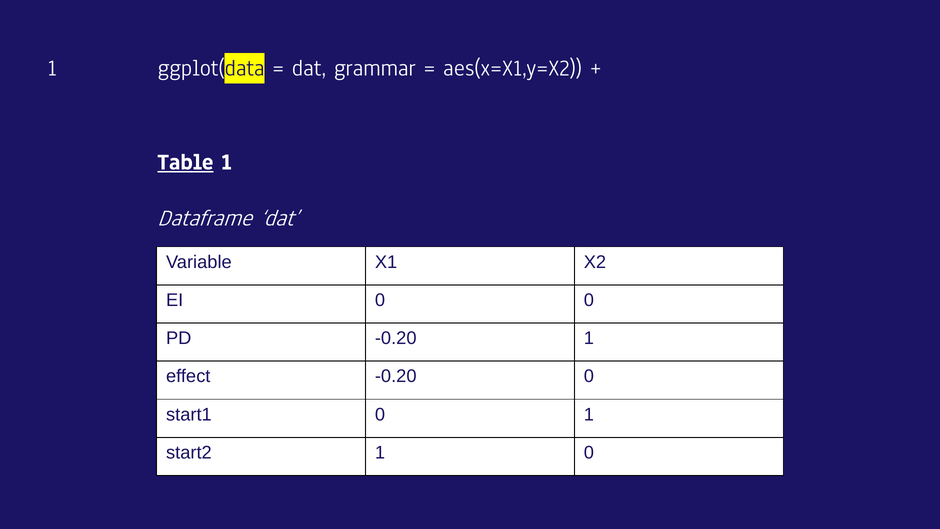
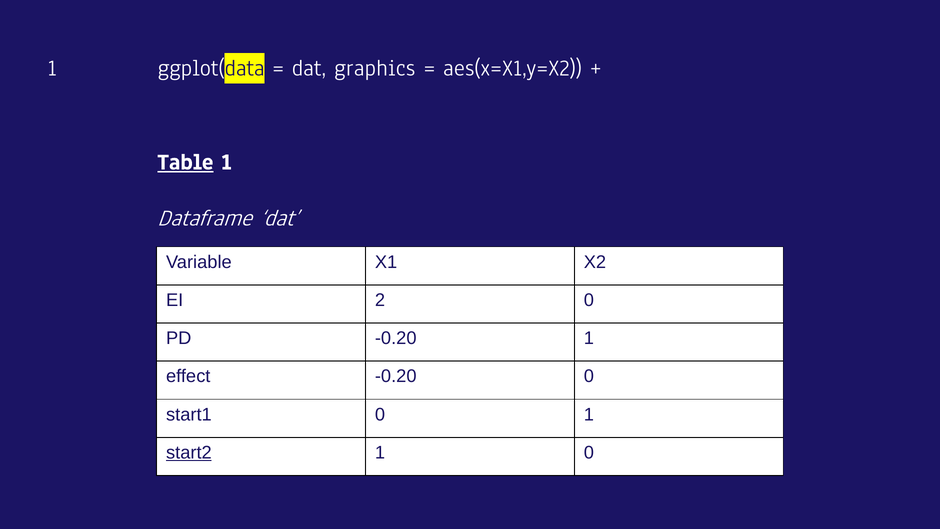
grammar: grammar -> graphics
EI 0: 0 -> 2
start2 underline: none -> present
